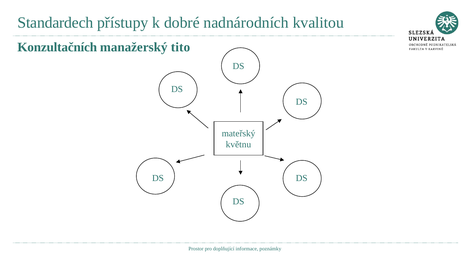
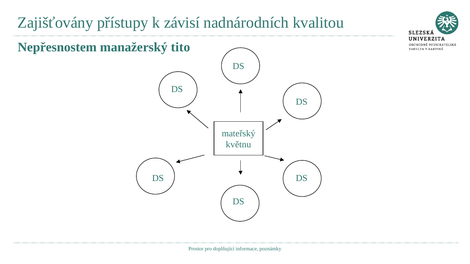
Standardech: Standardech -> Zajišťovány
dobré: dobré -> závisí
Konzultačních: Konzultačních -> Nepřesnostem
